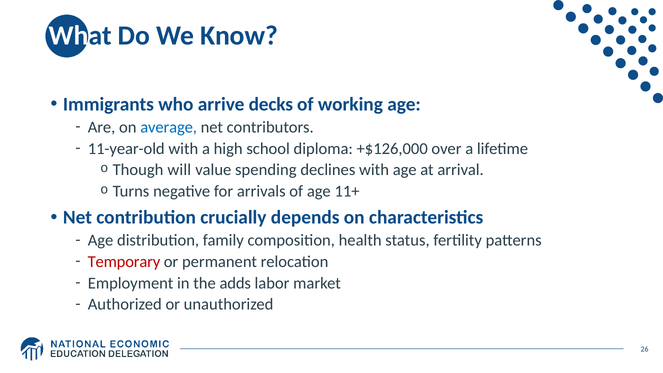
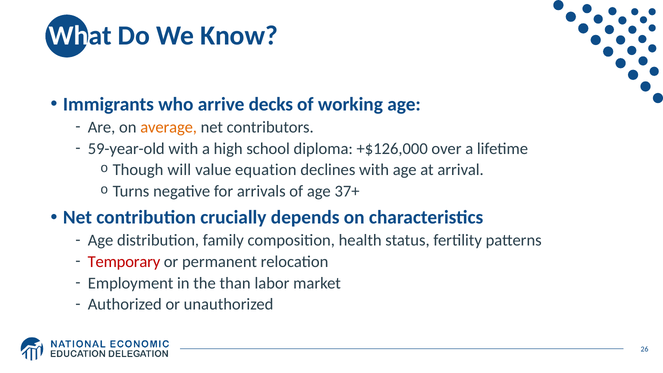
average colour: blue -> orange
11-year-old: 11-year-old -> 59-year-old
spending: spending -> equation
11+: 11+ -> 37+
adds: adds -> than
